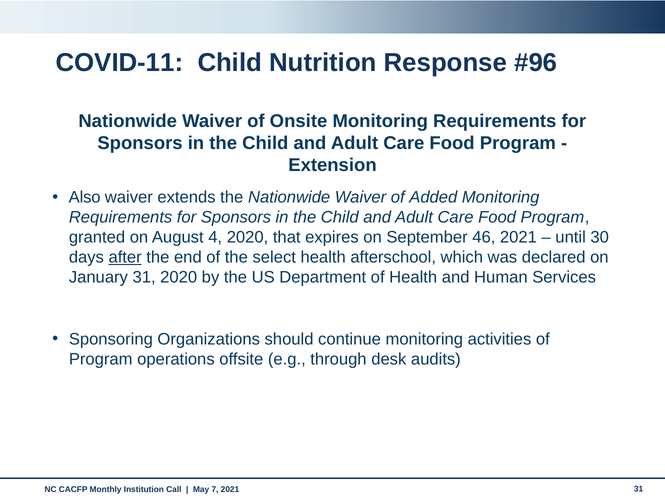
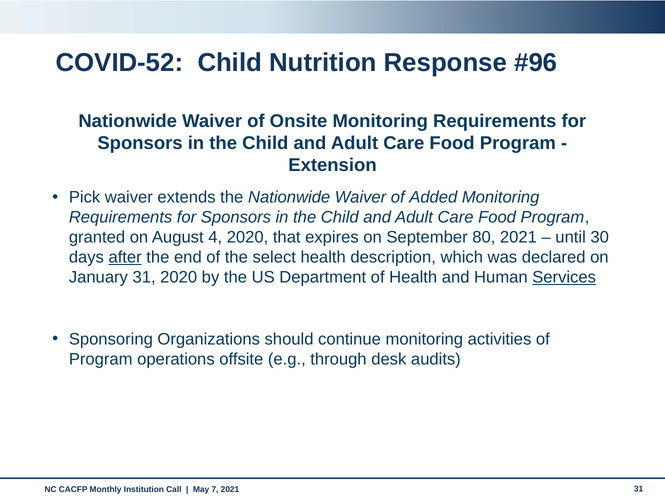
COVID-11: COVID-11 -> COVID-52
Also: Also -> Pick
46: 46 -> 80
afterschool: afterschool -> description
Services underline: none -> present
